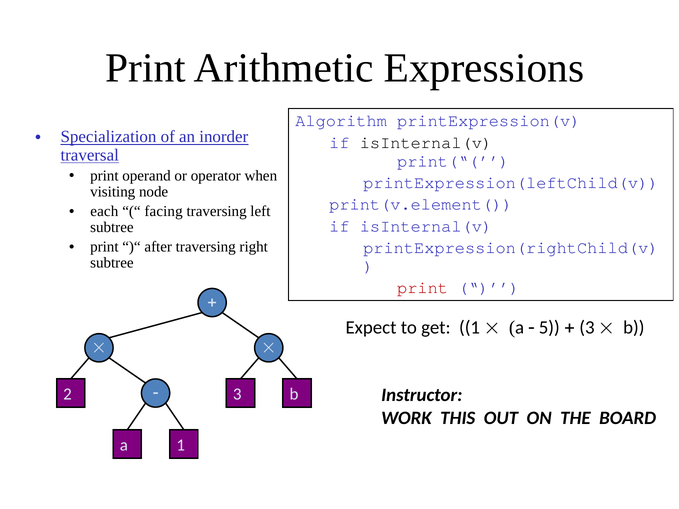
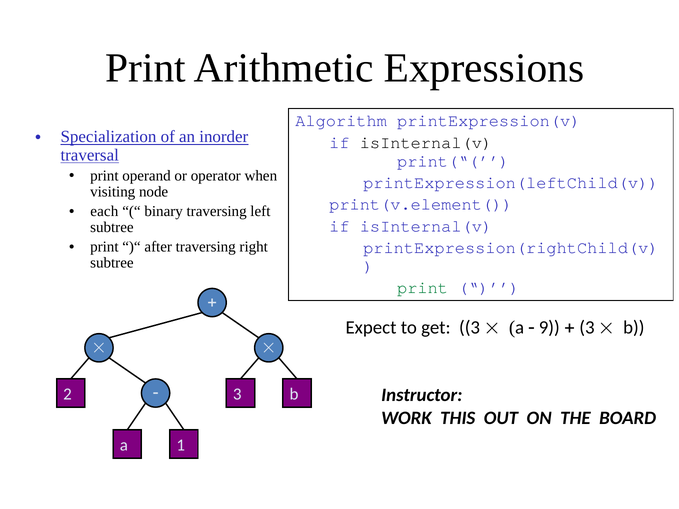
facing: facing -> binary
print at (423, 288) colour: red -> green
get 1: 1 -> 3
5: 5 -> 9
